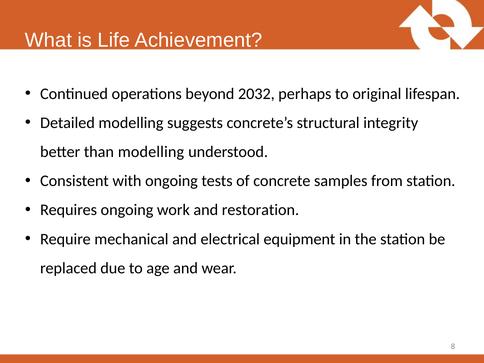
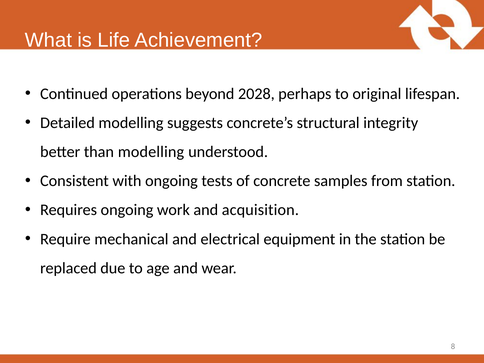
2032: 2032 -> 2028
restoration: restoration -> acquisition
